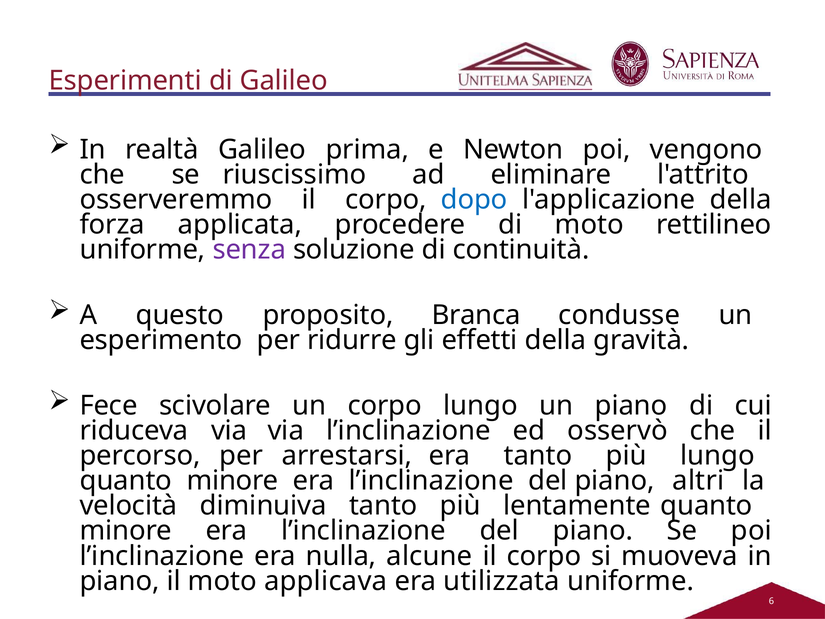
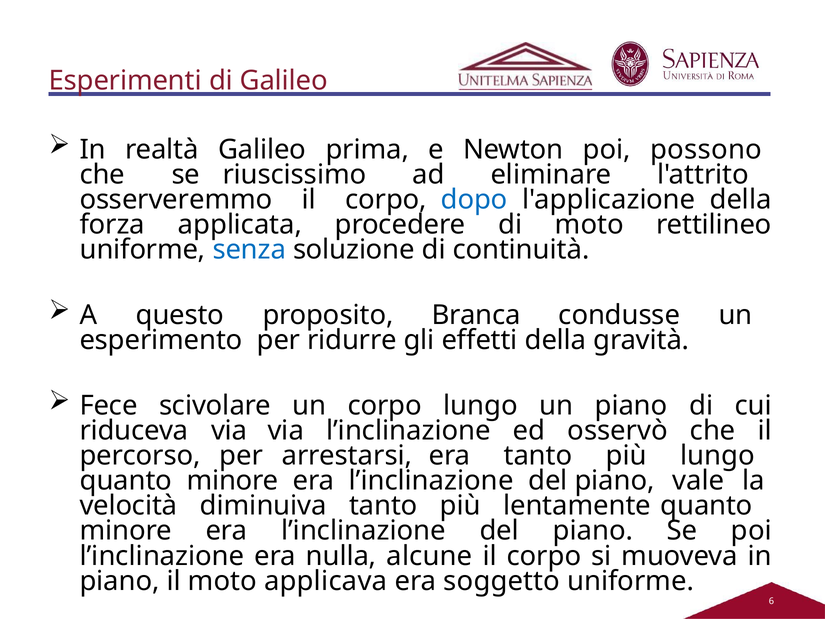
vengono: vengono -> possono
senza colour: purple -> blue
altri: altri -> vale
utilizzata: utilizzata -> soggetto
